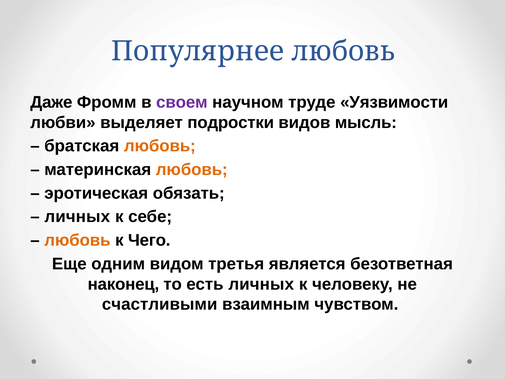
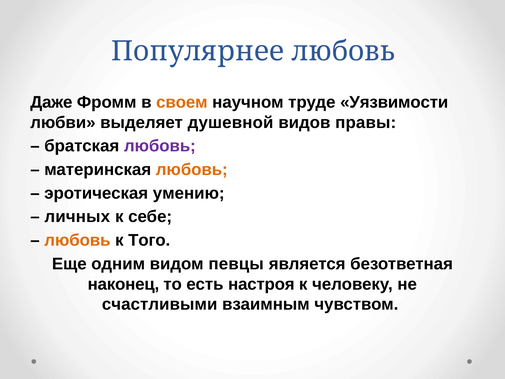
своем colour: purple -> orange
подростки: подростки -> душевной
мысль: мысль -> правы
любовь at (160, 146) colour: orange -> purple
обязать: обязать -> умению
Чего: Чего -> Того
третья: третья -> певцы
есть личных: личных -> настроя
